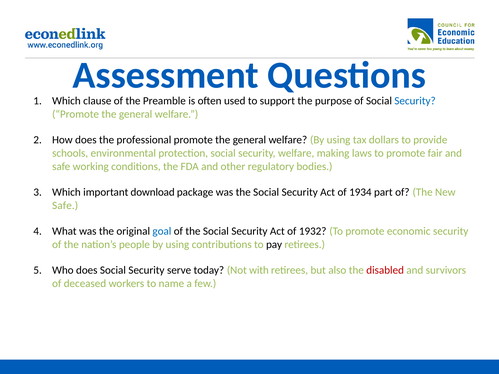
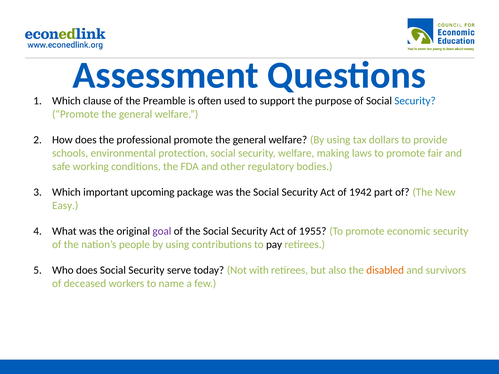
download: download -> upcoming
1934: 1934 -> 1942
Safe at (65, 206): Safe -> Easy
goal colour: blue -> purple
1932: 1932 -> 1955
disabled colour: red -> orange
